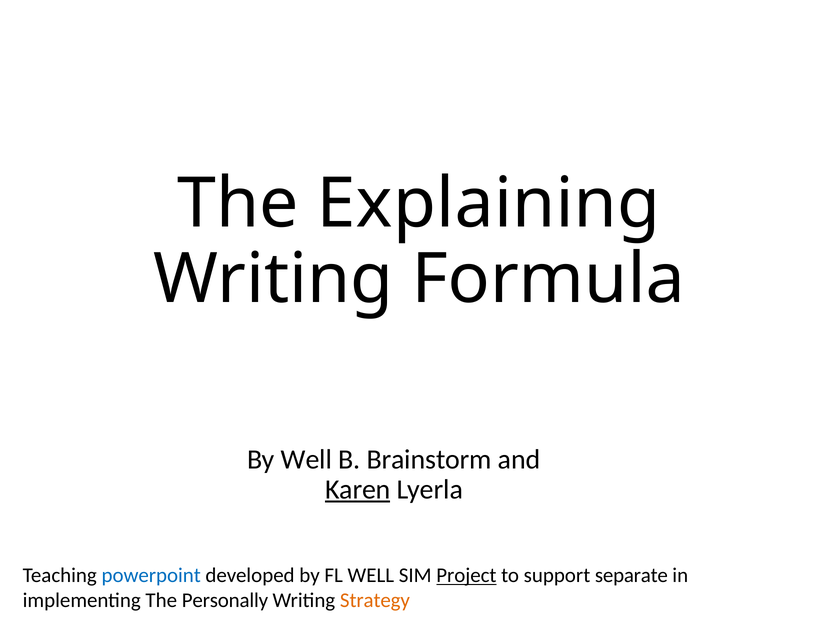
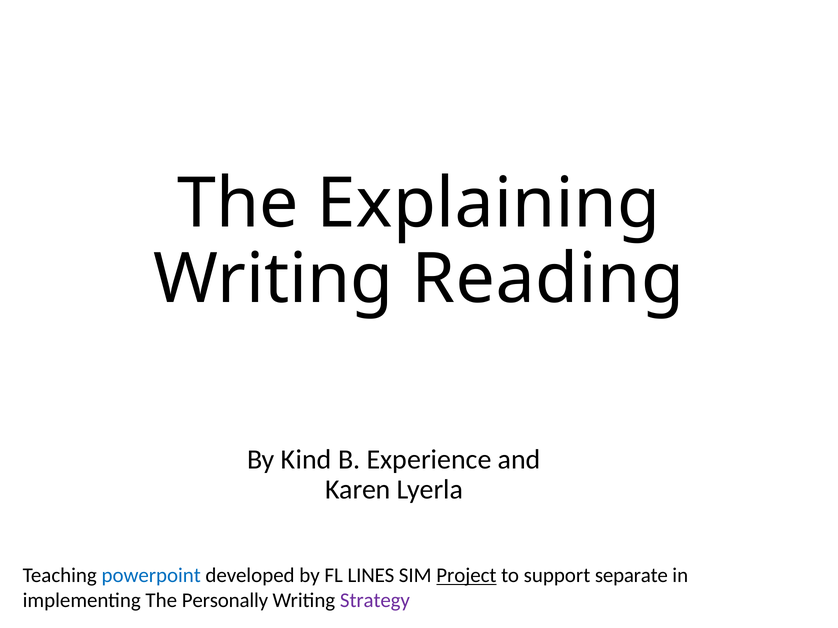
Formula: Formula -> Reading
By Well: Well -> Kind
Brainstorm: Brainstorm -> Experience
Karen underline: present -> none
FL WELL: WELL -> LINES
Strategy colour: orange -> purple
